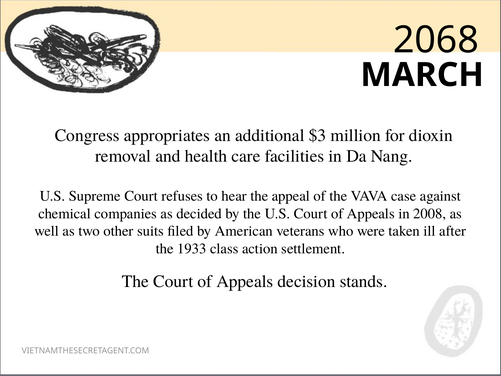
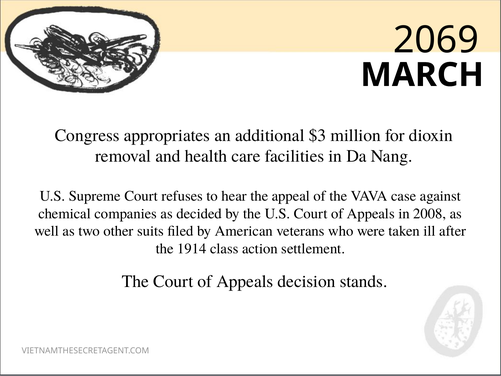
2068: 2068 -> 2069
1933: 1933 -> 1914
